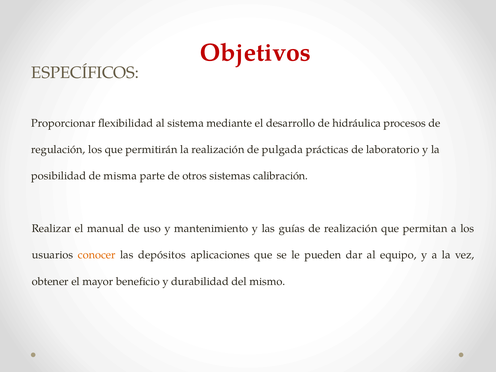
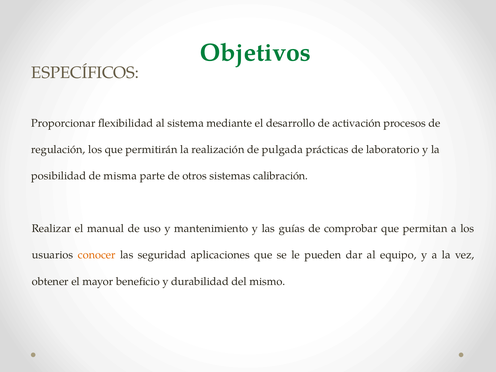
Objetivos colour: red -> green
hidráulica: hidráulica -> activación
de realización: realización -> comprobar
depósitos: depósitos -> seguridad
